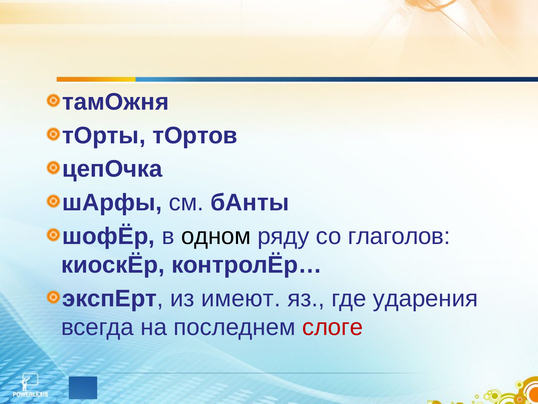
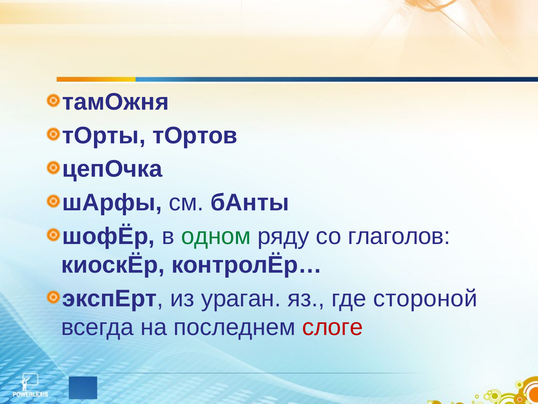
одном colour: black -> green
имеют: имеют -> ураган
ударения: ударения -> стороной
